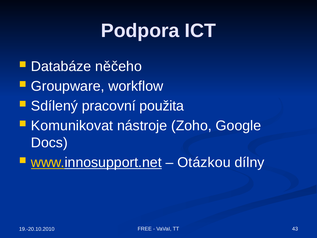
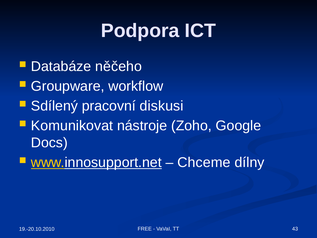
použita: použita -> diskusi
Otázkou: Otázkou -> Chceme
